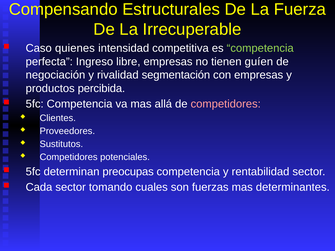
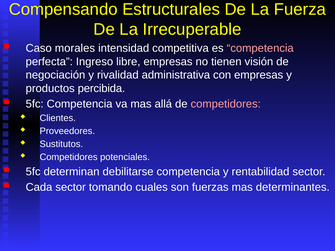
quienes: quienes -> morales
competencia at (260, 48) colour: light green -> pink
guíen: guíen -> visión
segmentación: segmentación -> administrativa
preocupas: preocupas -> debilitarse
